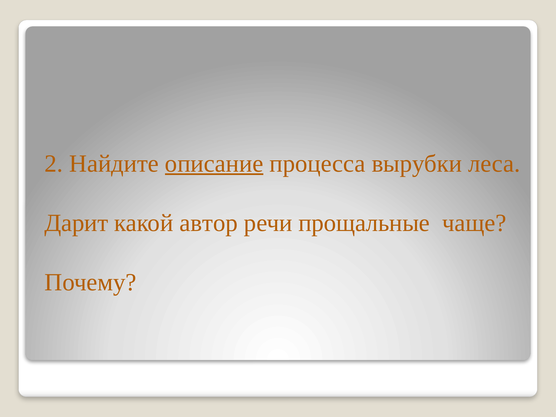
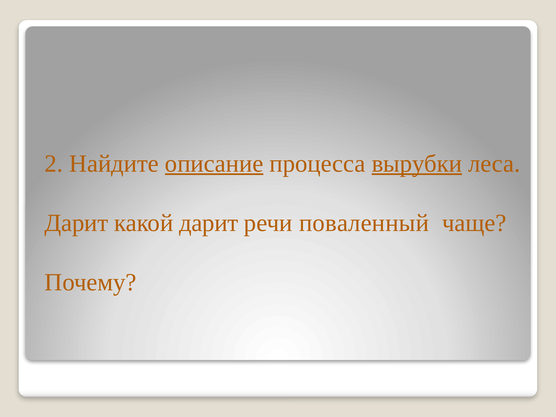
вырубки underline: none -> present
какой автор: автор -> дарит
прощальные: прощальные -> поваленный
